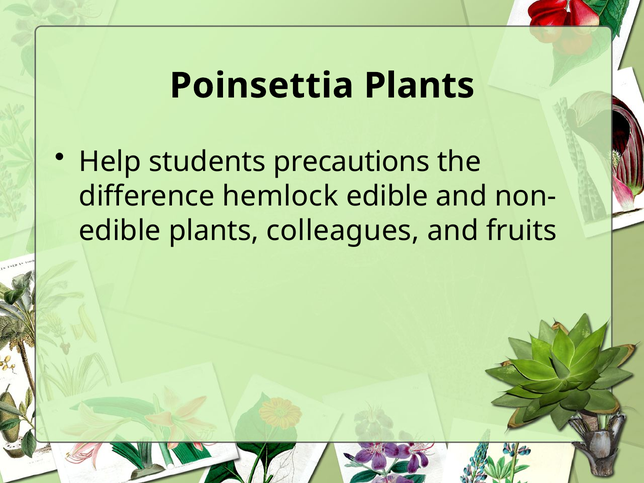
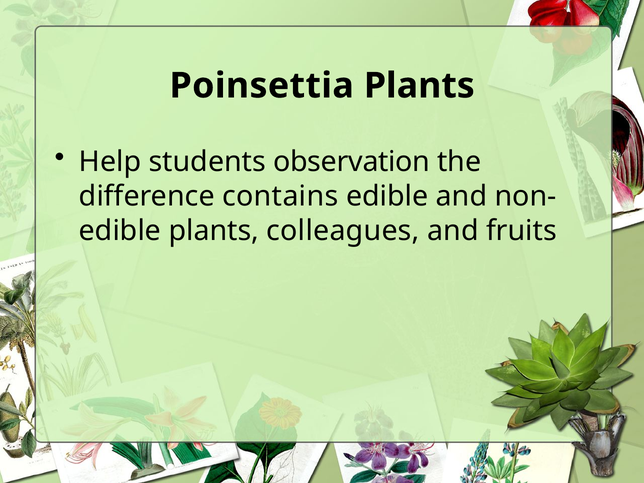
precautions: precautions -> observation
hemlock: hemlock -> contains
